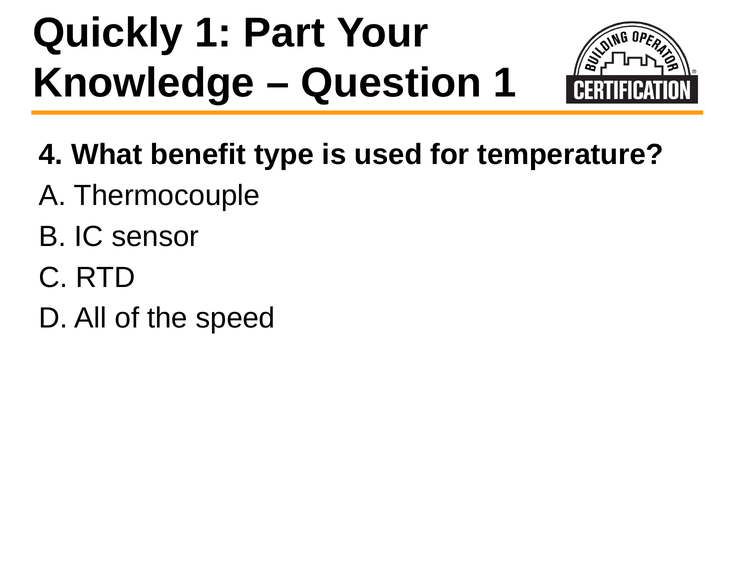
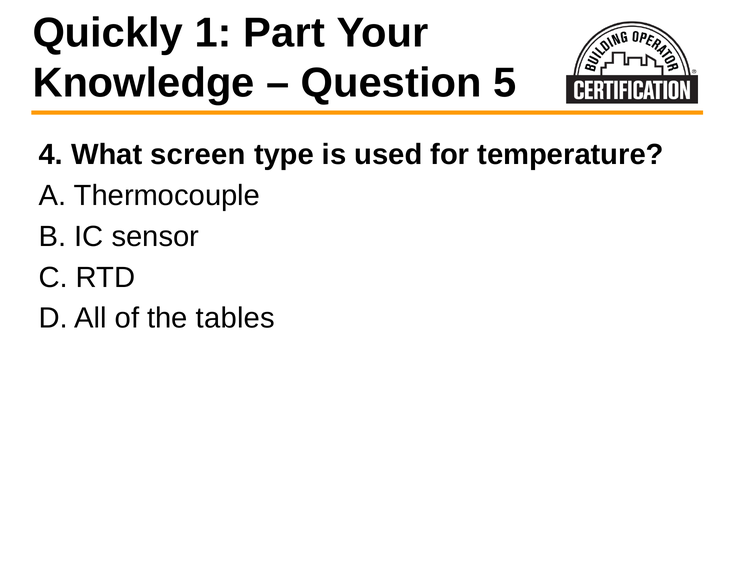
Question 1: 1 -> 5
benefit: benefit -> screen
speed: speed -> tables
